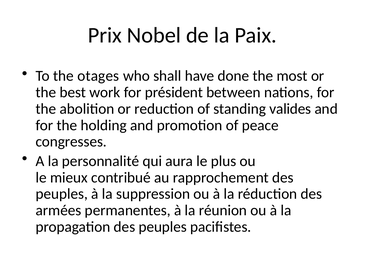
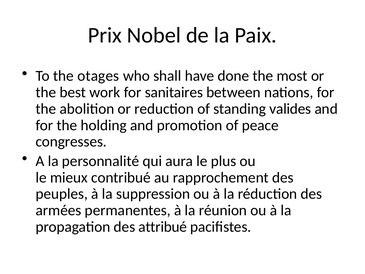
président: président -> sanitaires
propagation des peuples: peuples -> attribué
